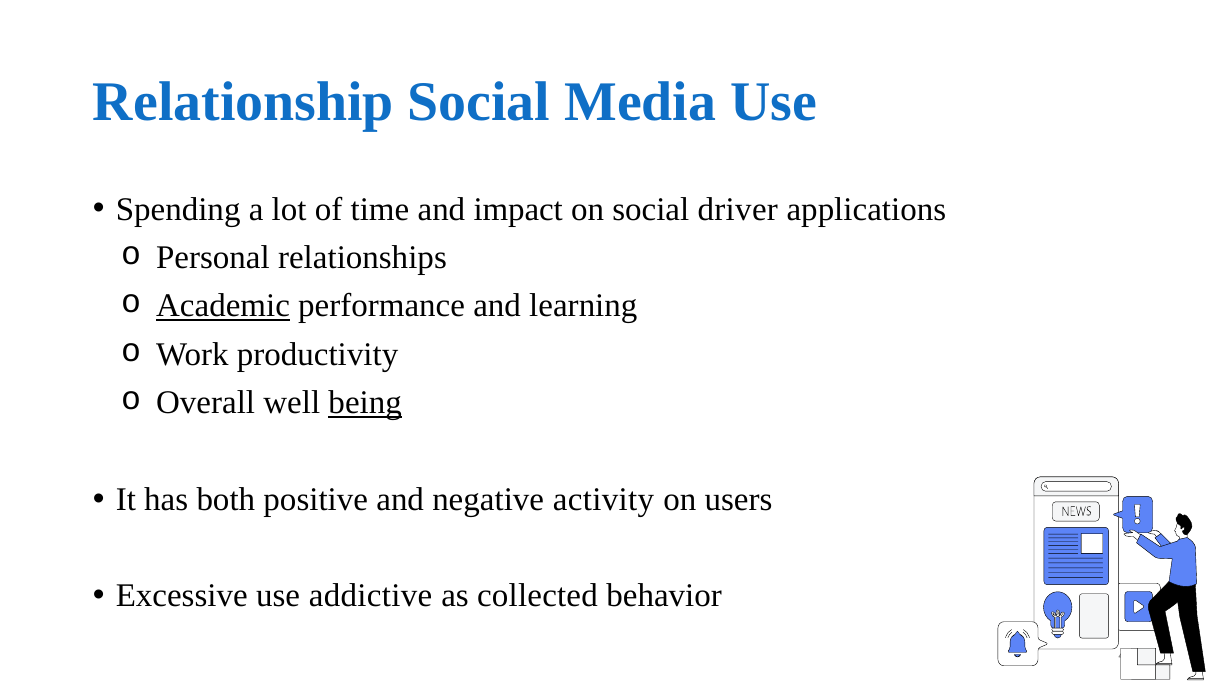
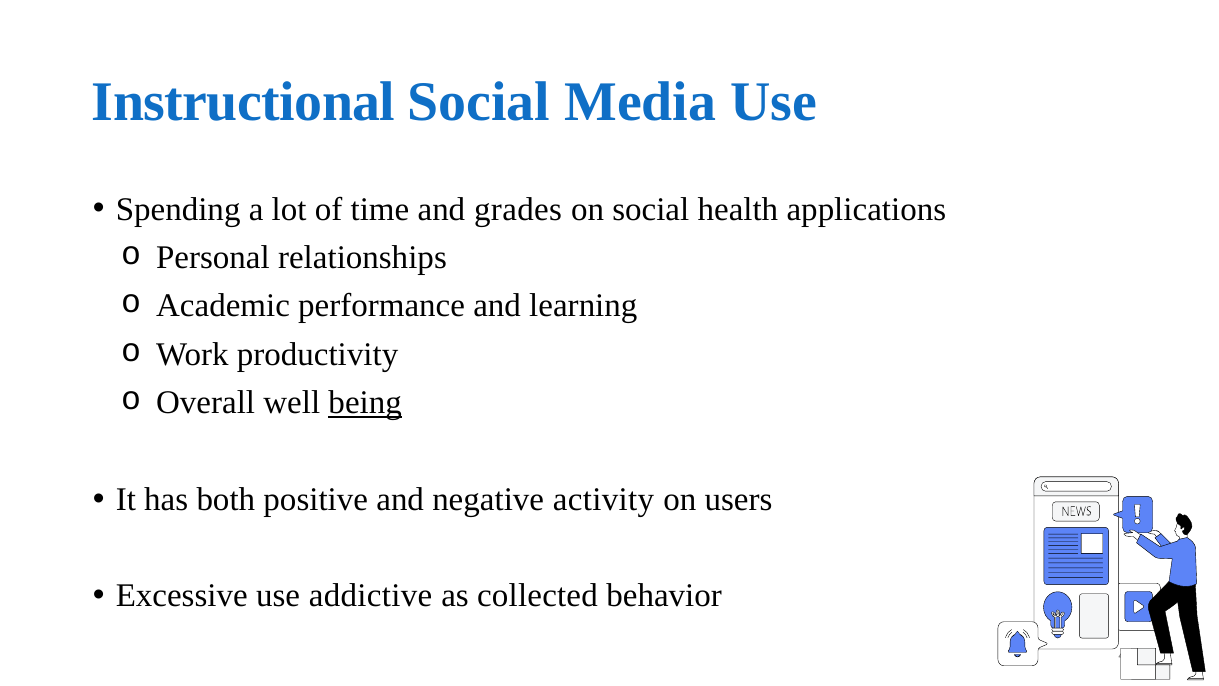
Relationship: Relationship -> Instructional
impact: impact -> grades
driver: driver -> health
Academic underline: present -> none
